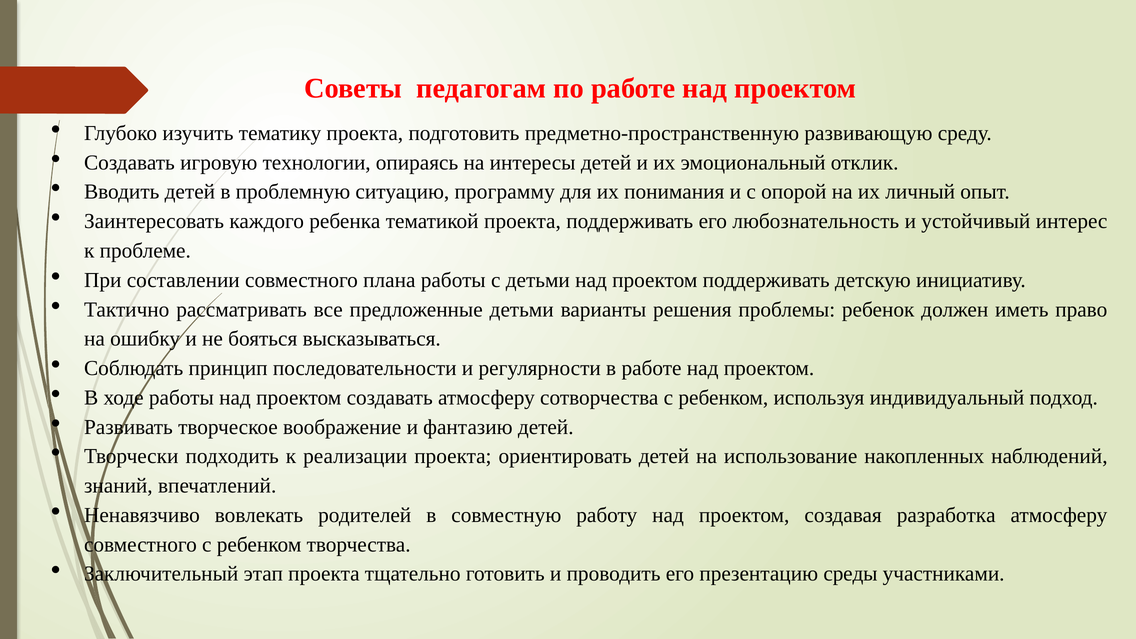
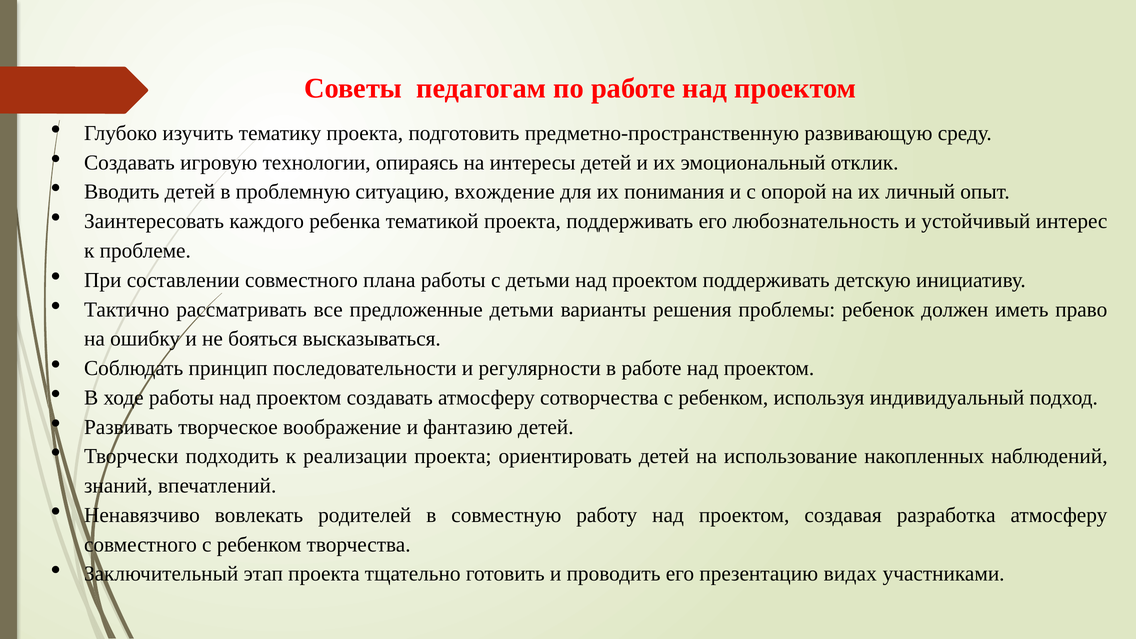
программу: программу -> вхождение
среды: среды -> видах
